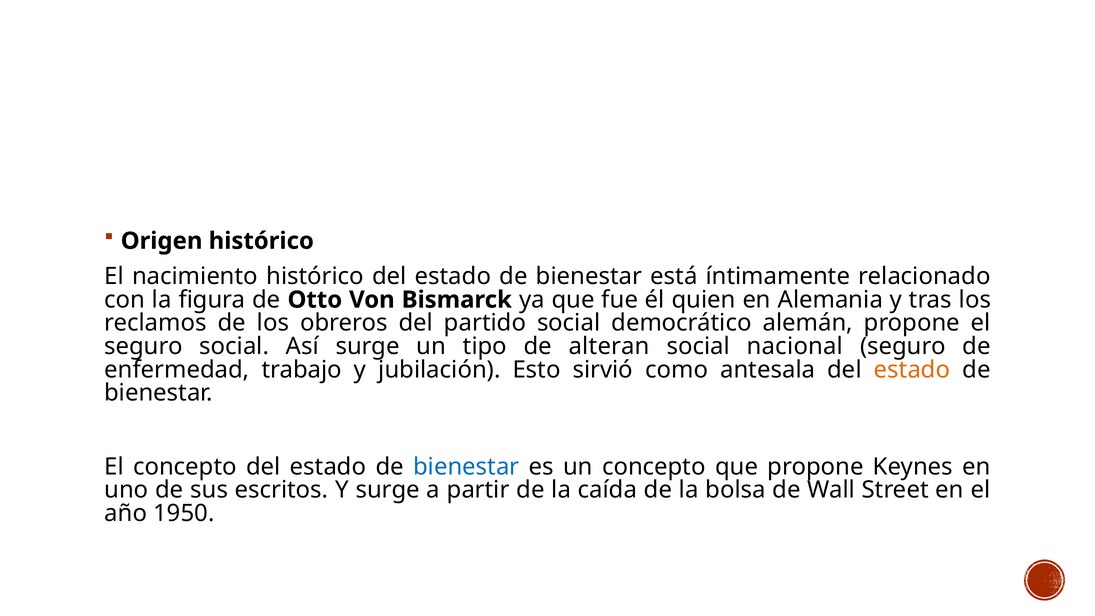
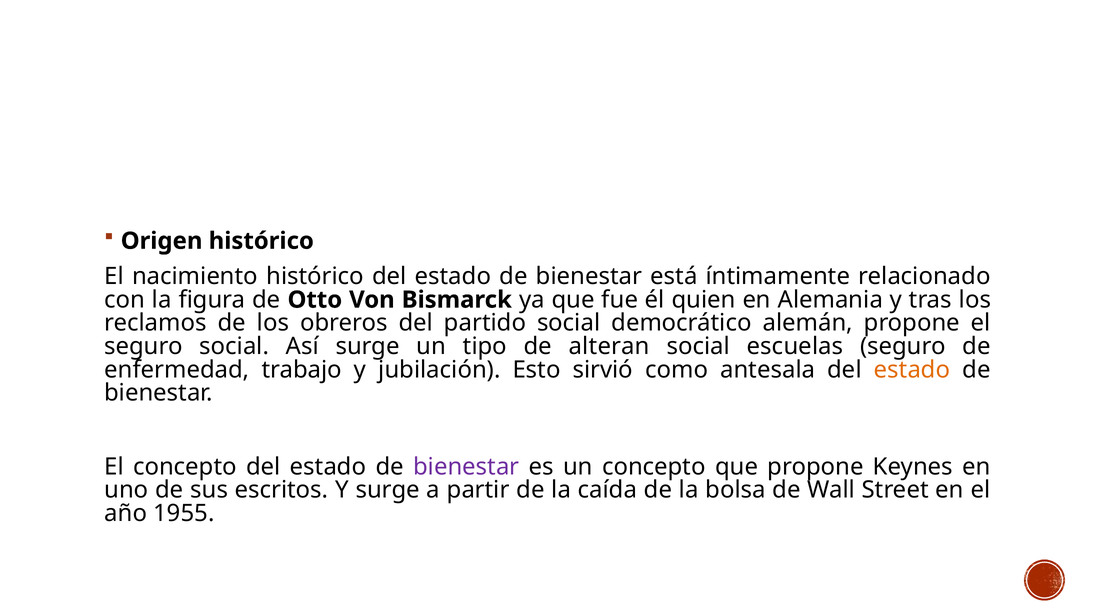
nacional: nacional -> escuelas
bienestar at (466, 467) colour: blue -> purple
1950: 1950 -> 1955
